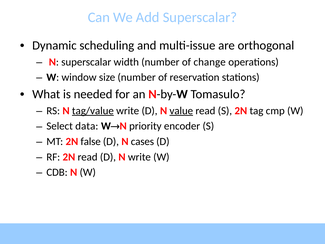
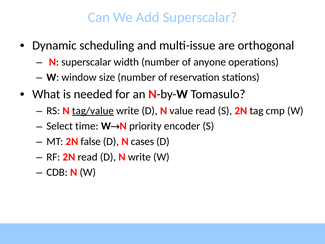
change: change -> anyone
value underline: present -> none
data: data -> time
